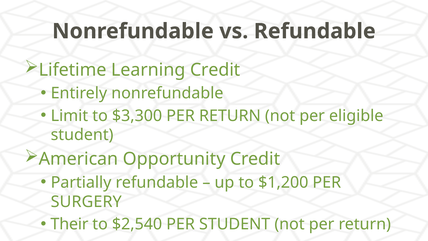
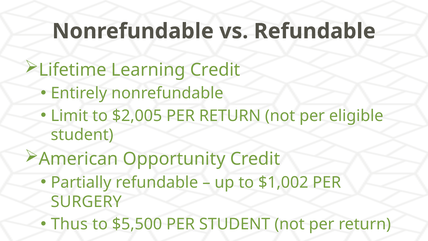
$3,300: $3,300 -> $2,005
$1,200: $1,200 -> $1,002
Their: Their -> Thus
$2,540: $2,540 -> $5,500
